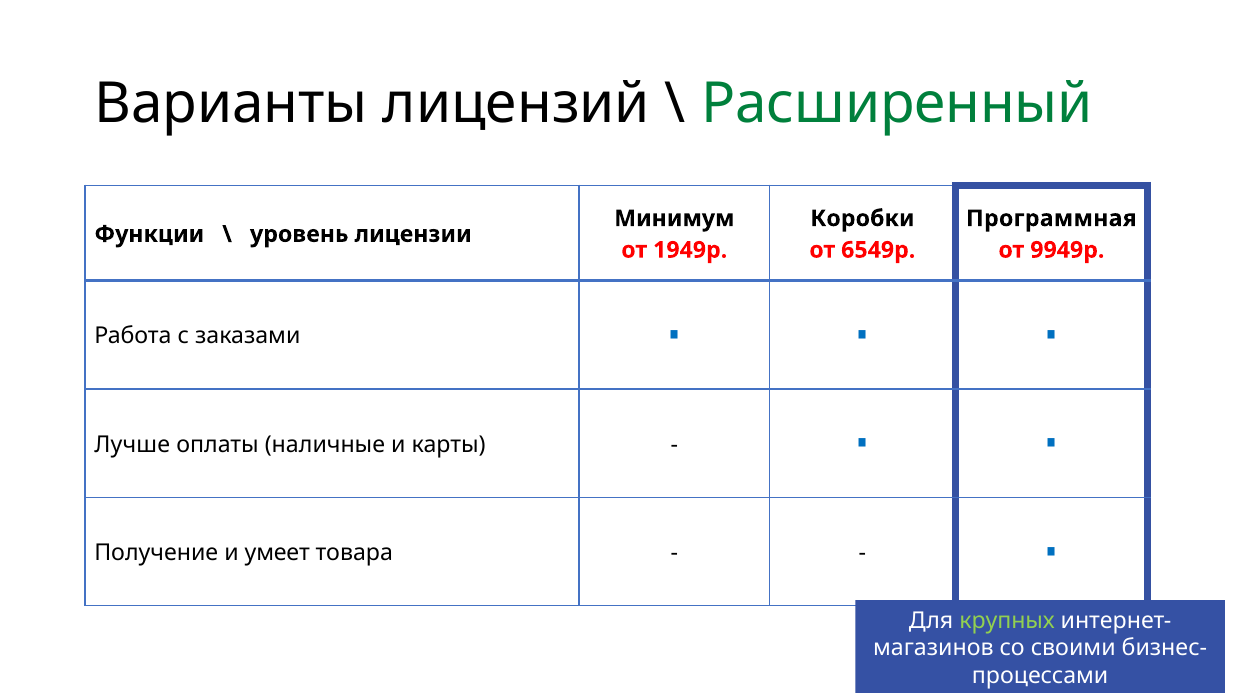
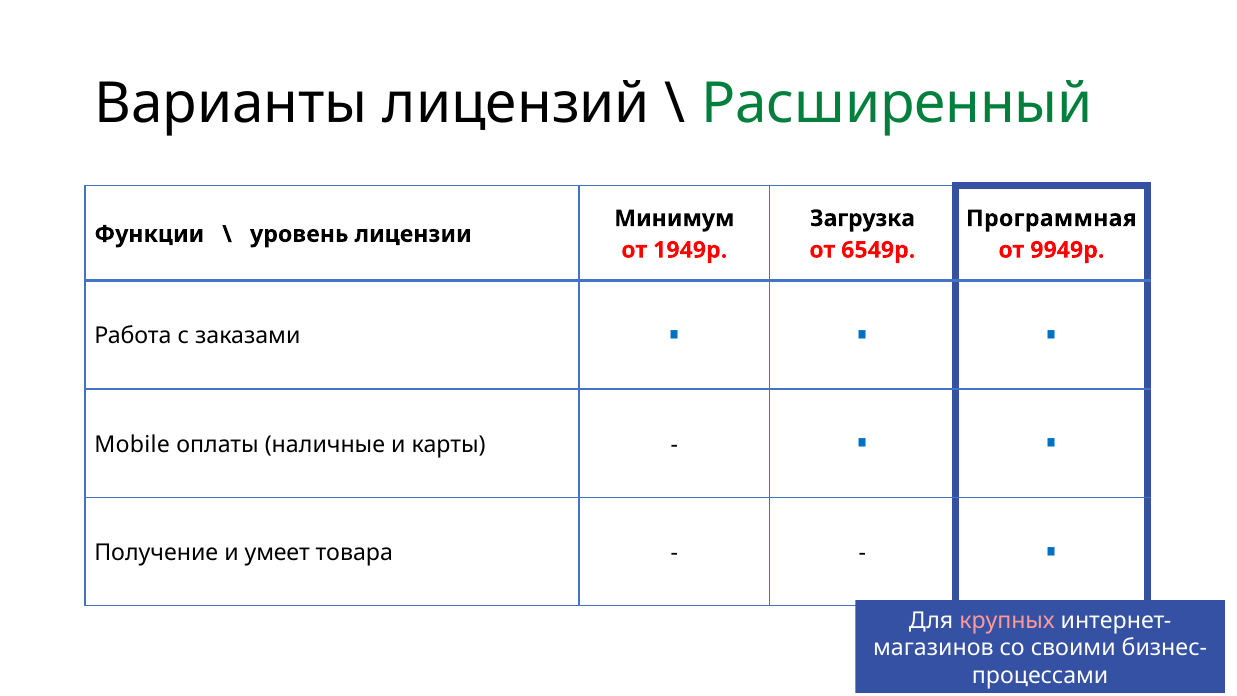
Коробки: Коробки -> Загрузка
Лучше: Лучше -> Mobile
крупных colour: light green -> pink
